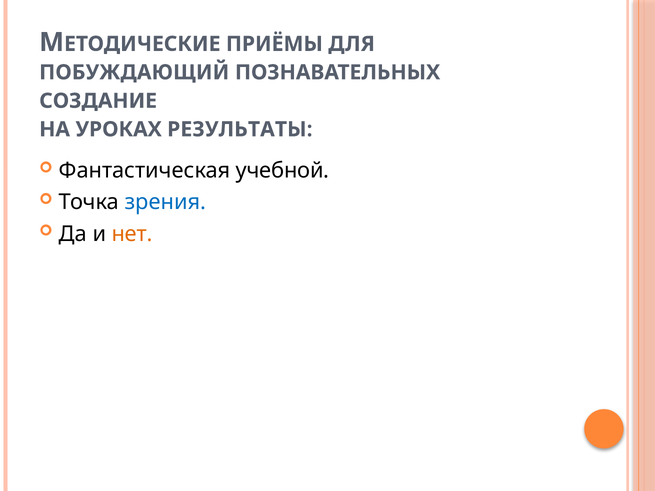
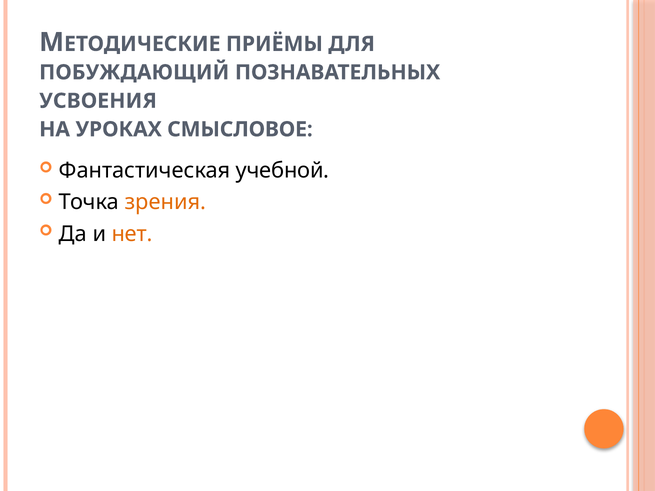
СОЗДАНИЕ: СОЗДАНИЕ -> УСВОЕНИЯ
РЕЗУЛЬТАТЫ: РЕЗУЛЬТАТЫ -> СМЫСЛОВОЕ
зрения colour: blue -> orange
